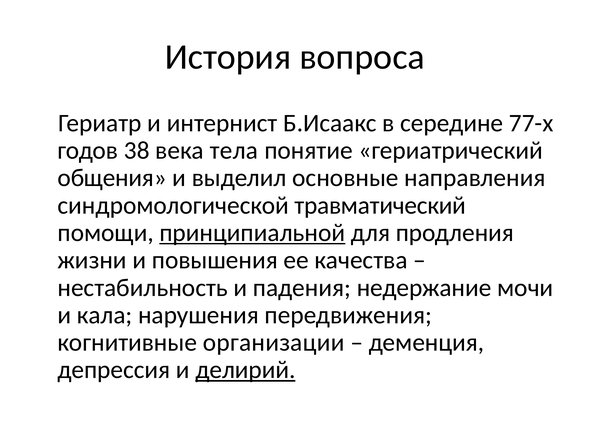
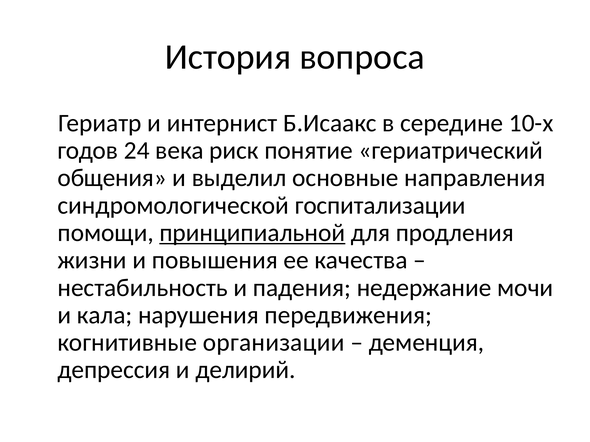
77-х: 77-х -> 10-х
38: 38 -> 24
тела: тела -> риск
травматический: травматический -> госпитализации
делирий underline: present -> none
